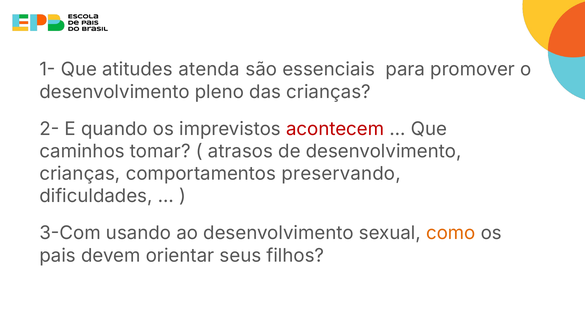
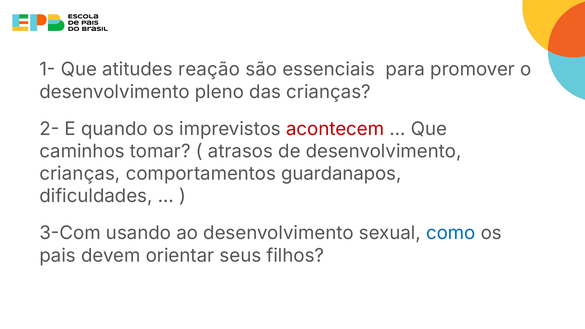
atenda: atenda -> reação
preservando: preservando -> guardanapos
como colour: orange -> blue
